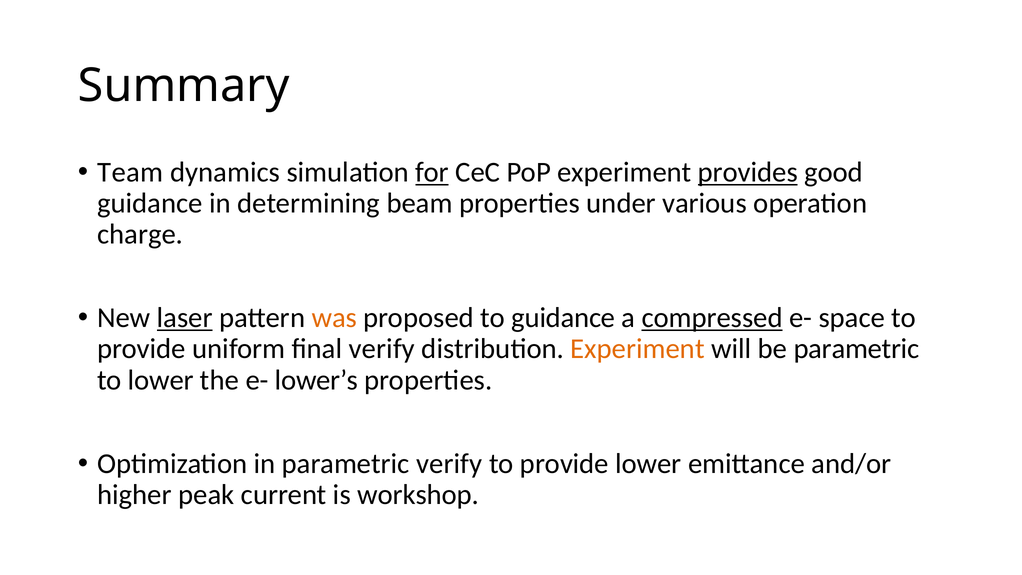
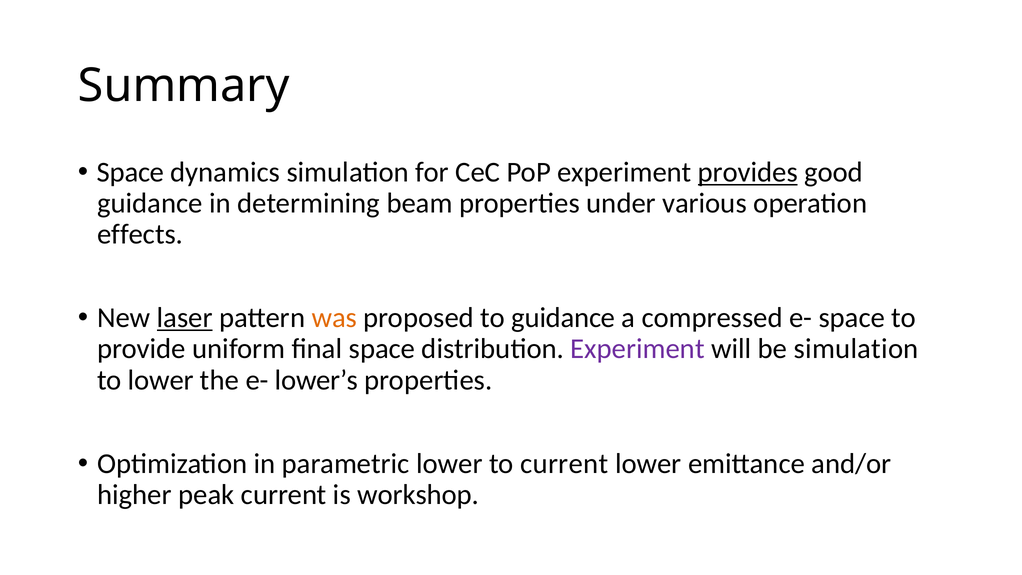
Team at (130, 172): Team -> Space
for underline: present -> none
charge: charge -> effects
compressed underline: present -> none
final verify: verify -> space
Experiment at (638, 349) colour: orange -> purple
be parametric: parametric -> simulation
parametric verify: verify -> lower
provide at (564, 463): provide -> current
